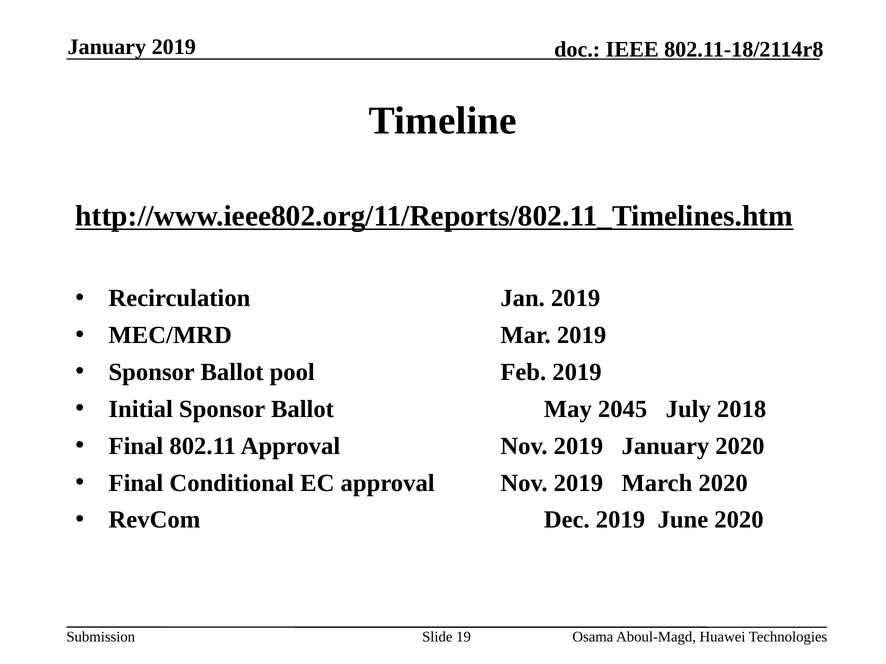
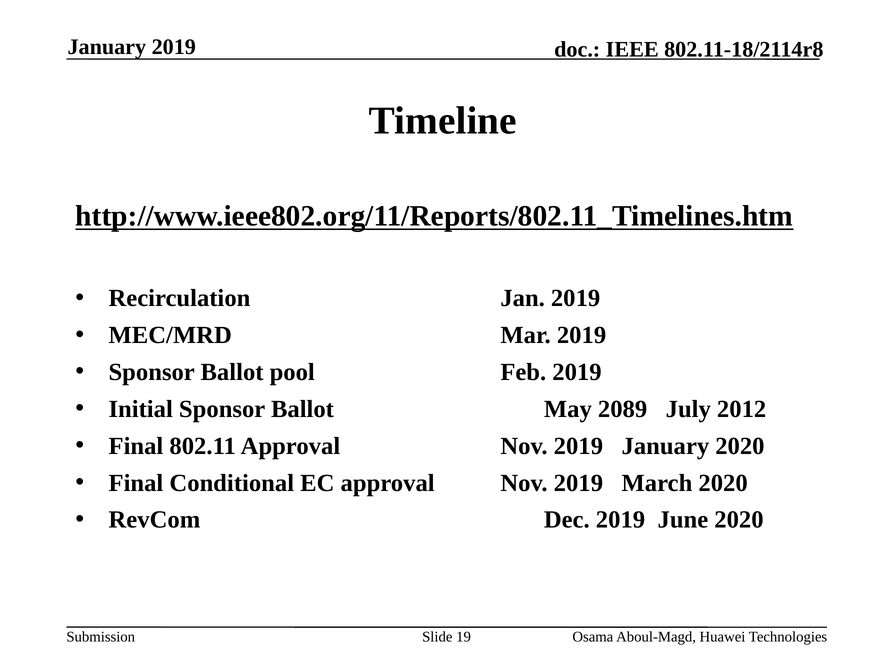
2045: 2045 -> 2089
2018: 2018 -> 2012
